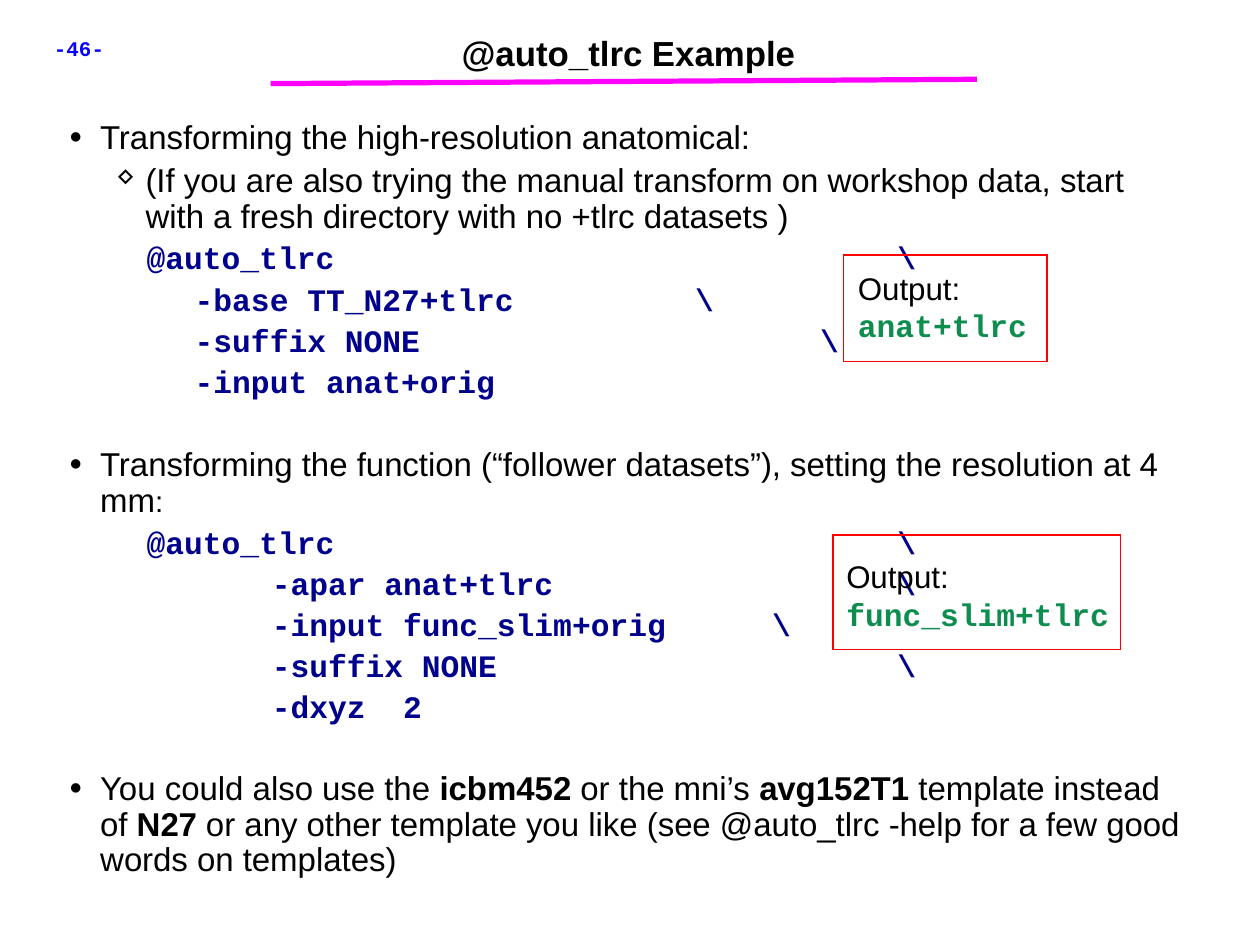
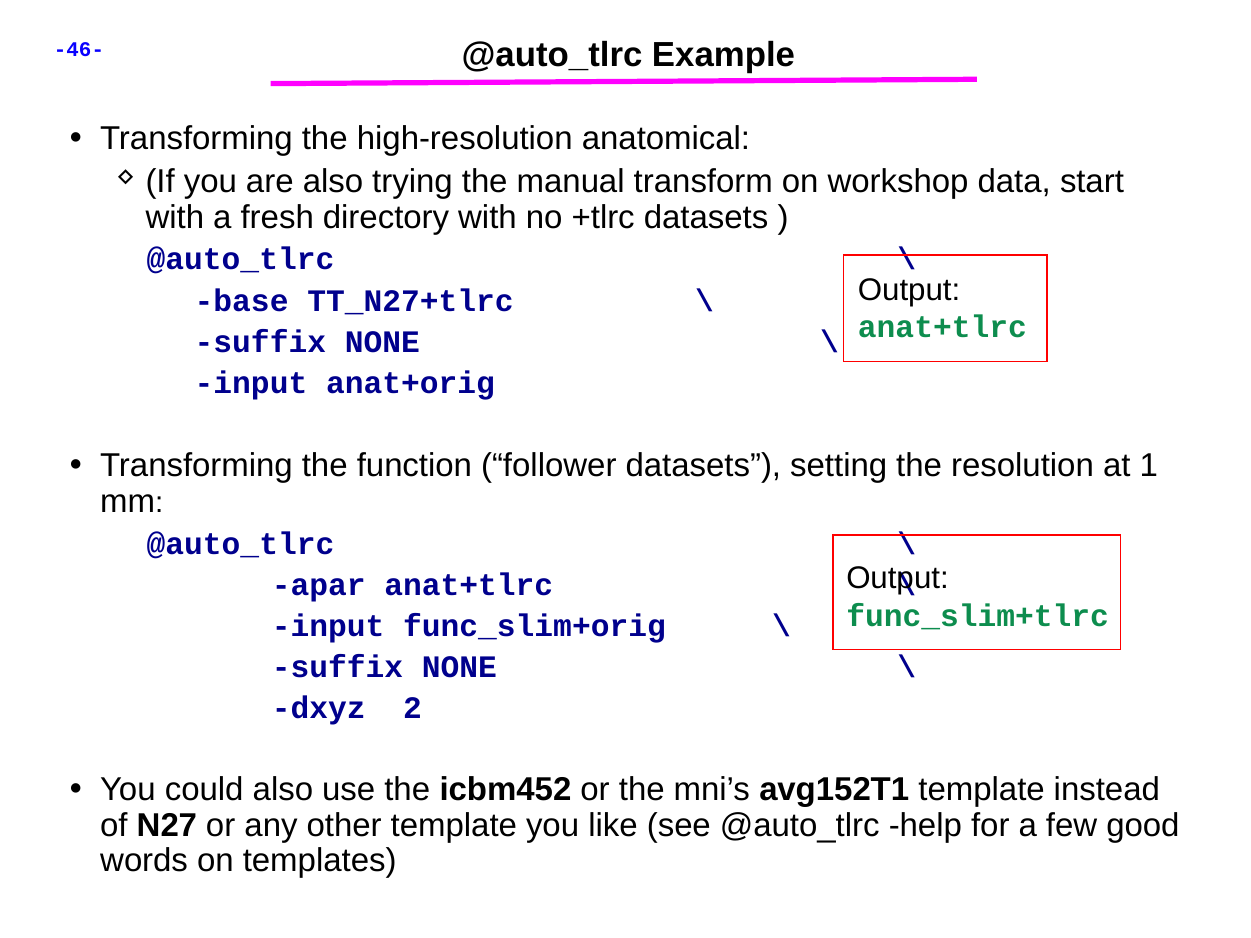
4: 4 -> 1
